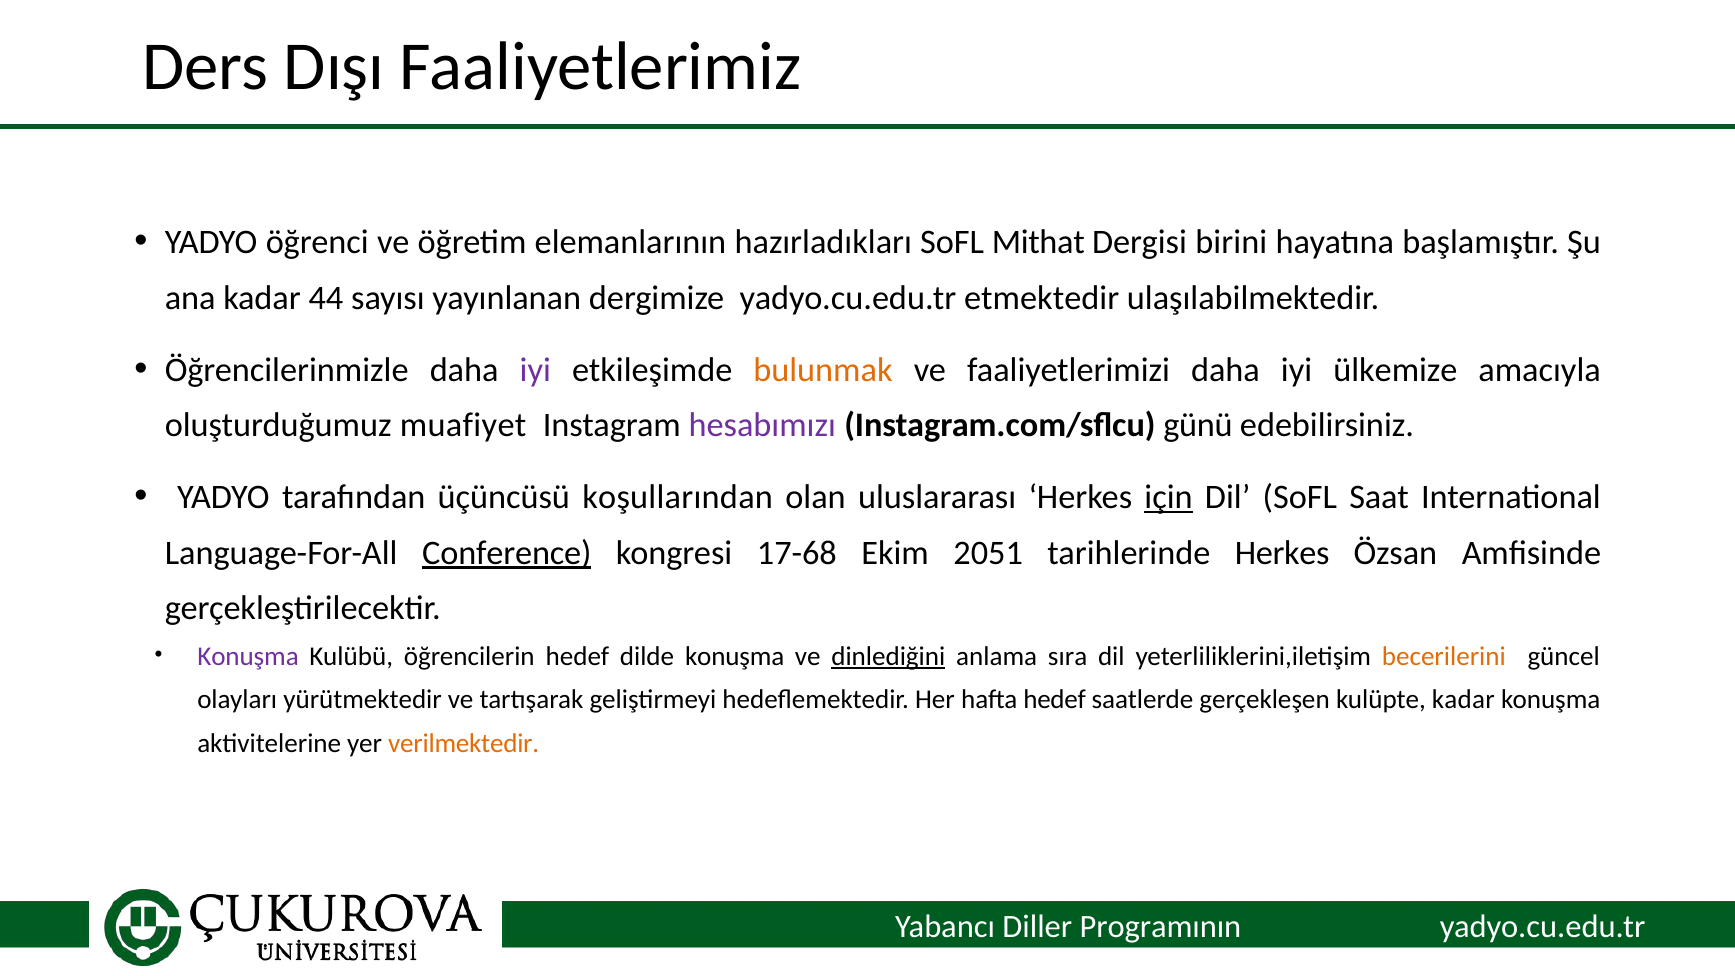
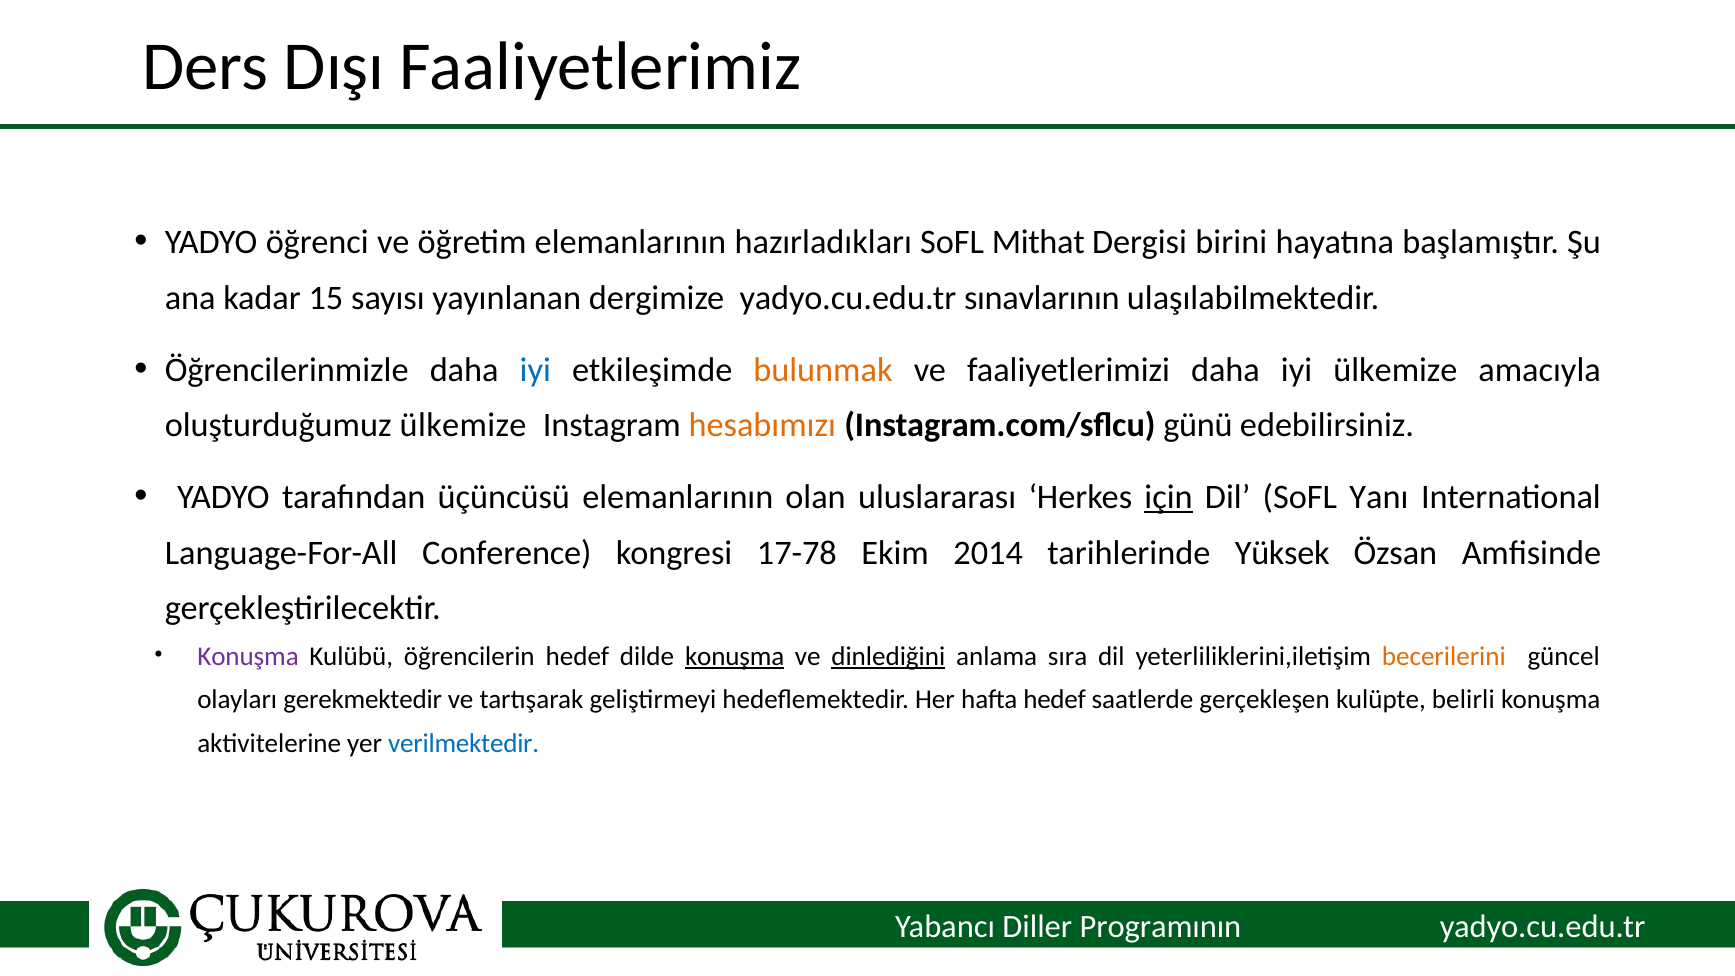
44: 44 -> 15
etmektedir: etmektedir -> sınavlarının
iyi at (535, 370) colour: purple -> blue
oluşturduğumuz muafiyet: muafiyet -> ülkemize
hesabımızı colour: purple -> orange
üçüncüsü koşullarından: koşullarından -> elemanlarının
Saat: Saat -> Yanı
Conference underline: present -> none
17-68: 17-68 -> 17-78
2051: 2051 -> 2014
tarihlerinde Herkes: Herkes -> Yüksek
konuşma at (735, 656) underline: none -> present
yürütmektedir: yürütmektedir -> gerekmektedir
kulüpte kadar: kadar -> belirli
verilmektedir colour: orange -> blue
